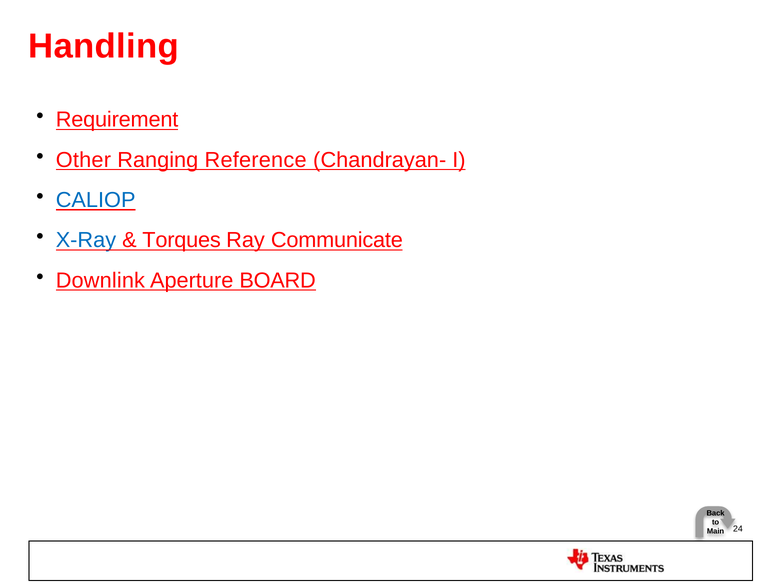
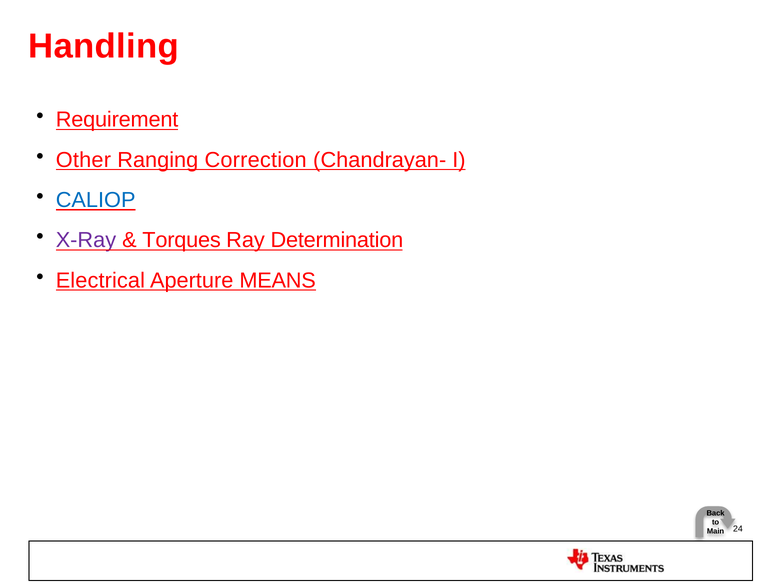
Reference: Reference -> Correction
X-Ray colour: blue -> purple
Communicate: Communicate -> Determination
Downlink: Downlink -> Electrical
BOARD: BOARD -> MEANS
